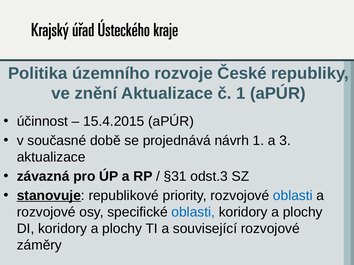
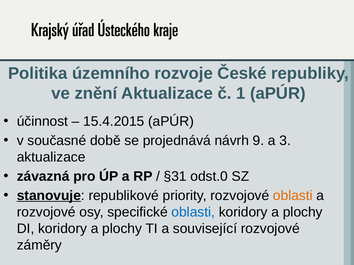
návrh 1: 1 -> 9
odst.3: odst.3 -> odst.0
oblasti at (293, 196) colour: blue -> orange
